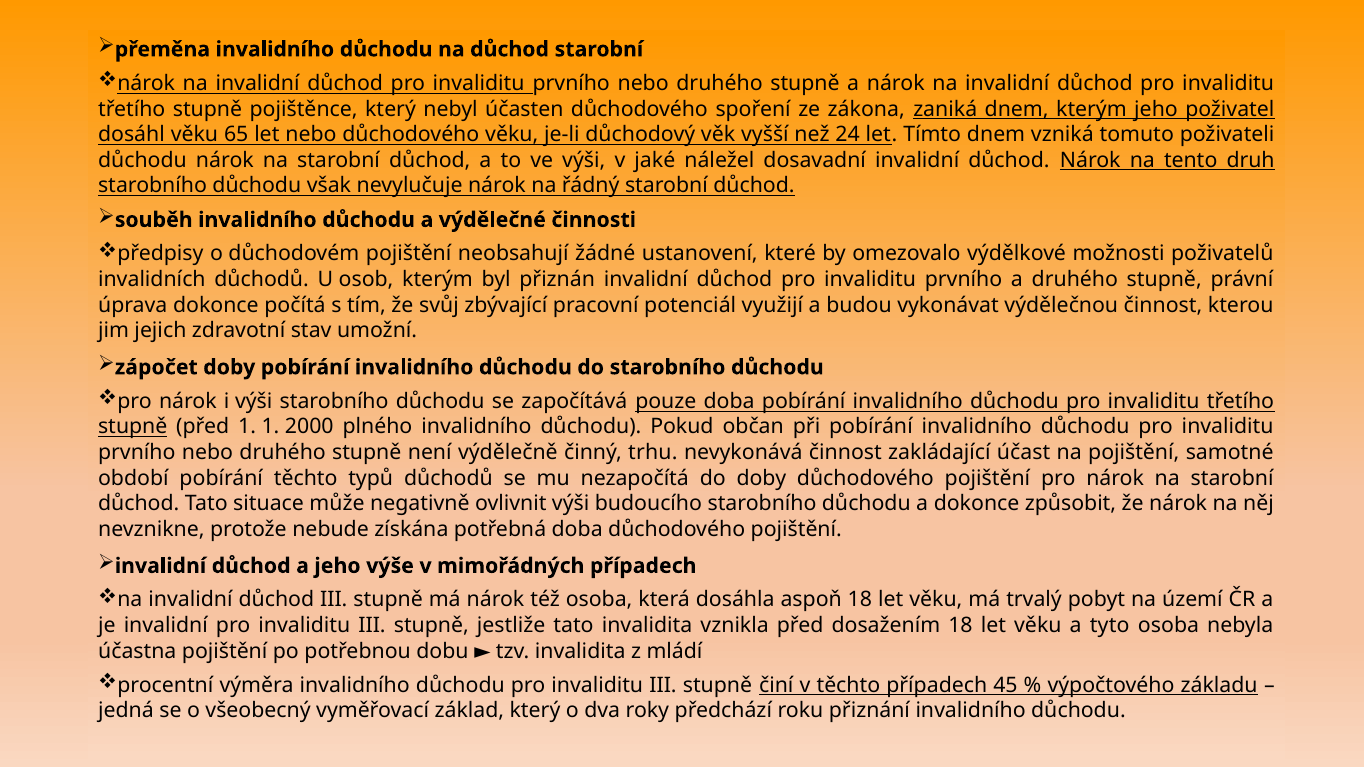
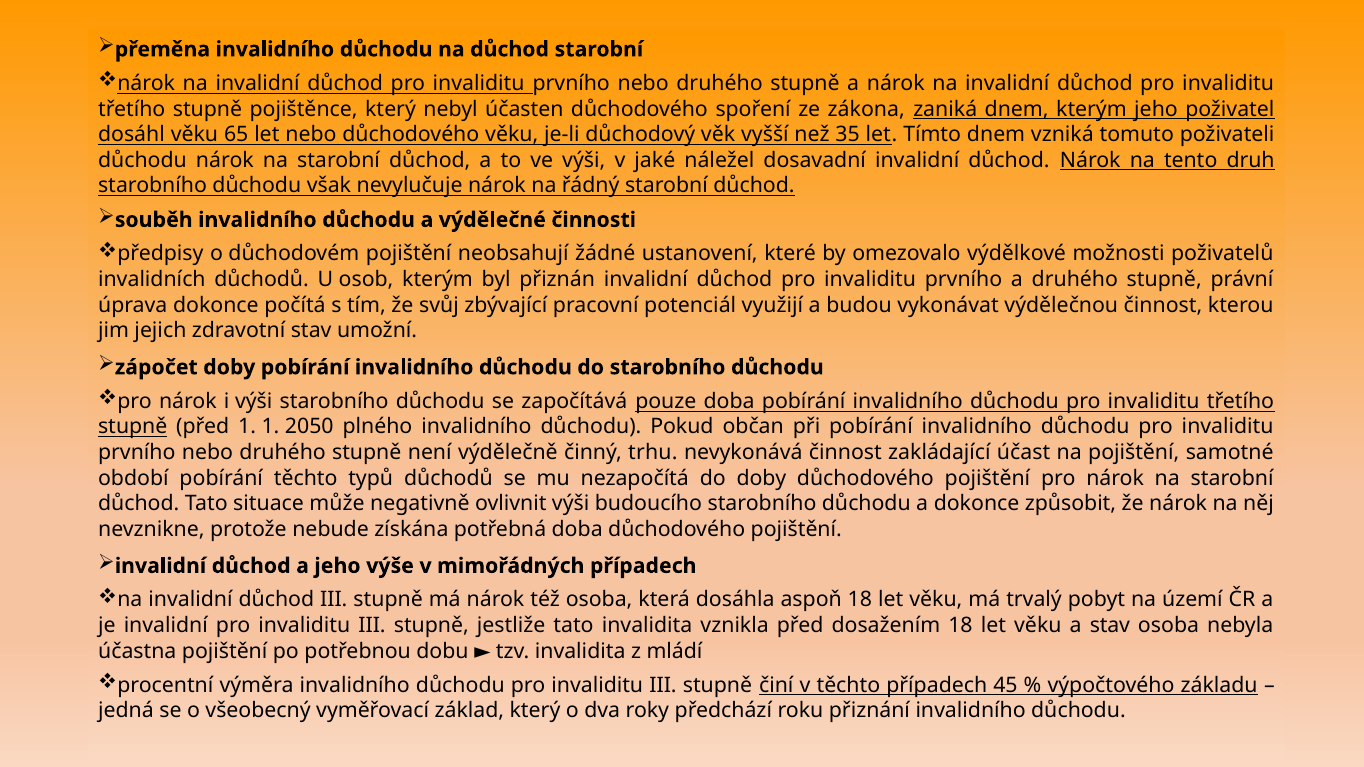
24: 24 -> 35
2000: 2000 -> 2050
a tyto: tyto -> stav
